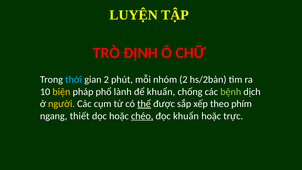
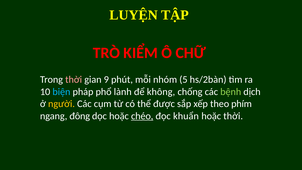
ĐỊNH: ĐỊNH -> KIỂM
thời at (74, 80) colour: light blue -> pink
gian 2: 2 -> 9
nhóm 2: 2 -> 5
biện colour: yellow -> light blue
để khuẩn: khuẩn -> không
thể underline: present -> none
thiết: thiết -> đông
hoặc trực: trực -> thời
